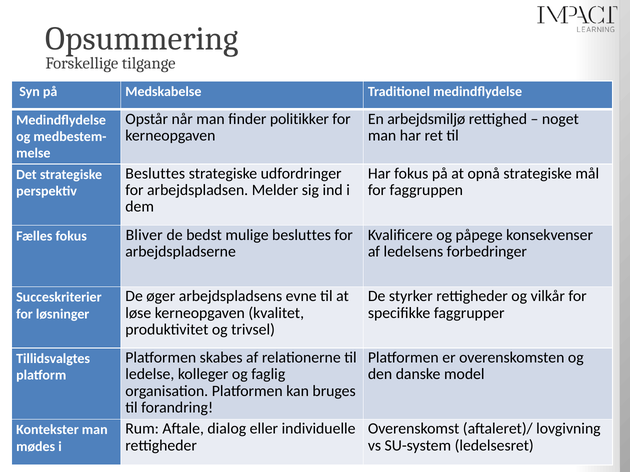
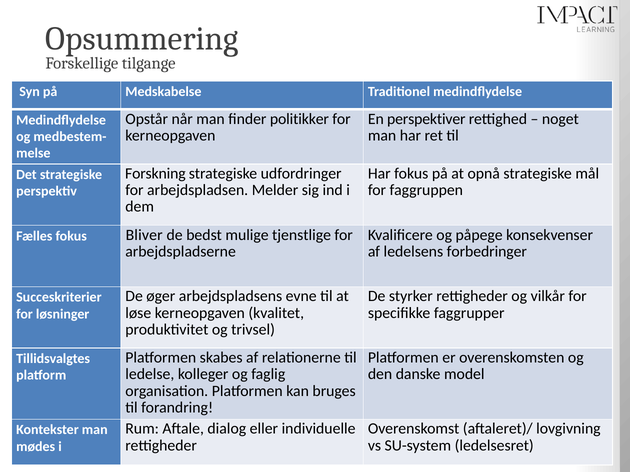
arbejdsmiljø: arbejdsmiljø -> perspektiver
Besluttes at (155, 174): Besluttes -> Forskning
mulige besluttes: besluttes -> tjenstlige
